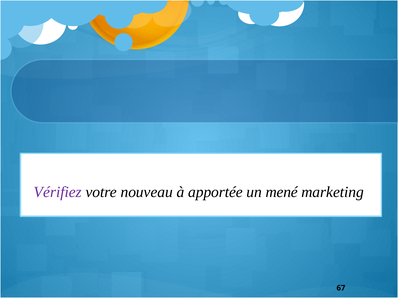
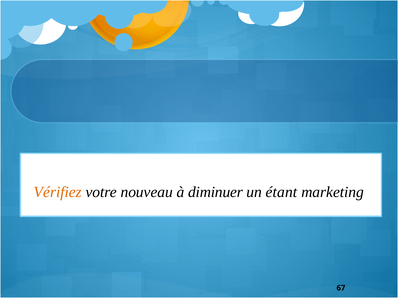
Vérifiez colour: purple -> orange
apportée: apportée -> diminuer
mené: mené -> étant
